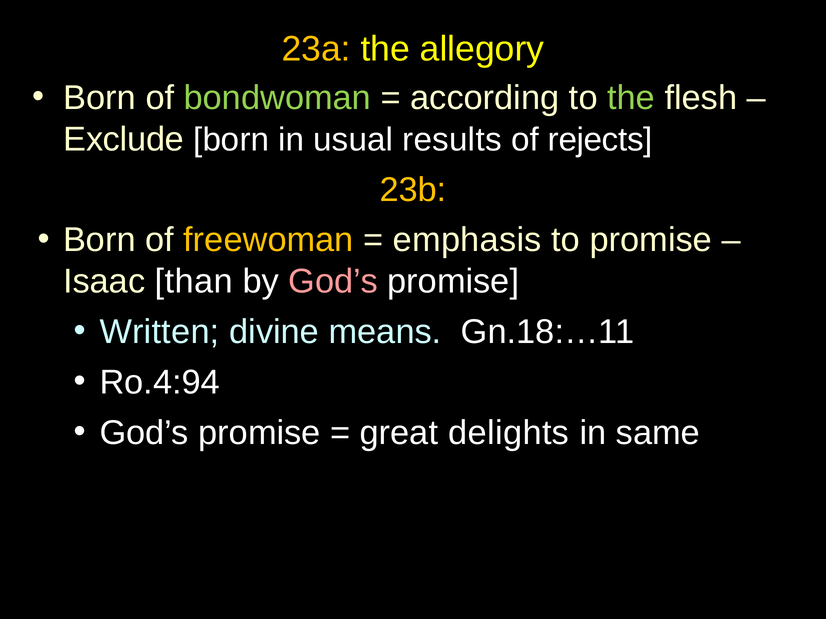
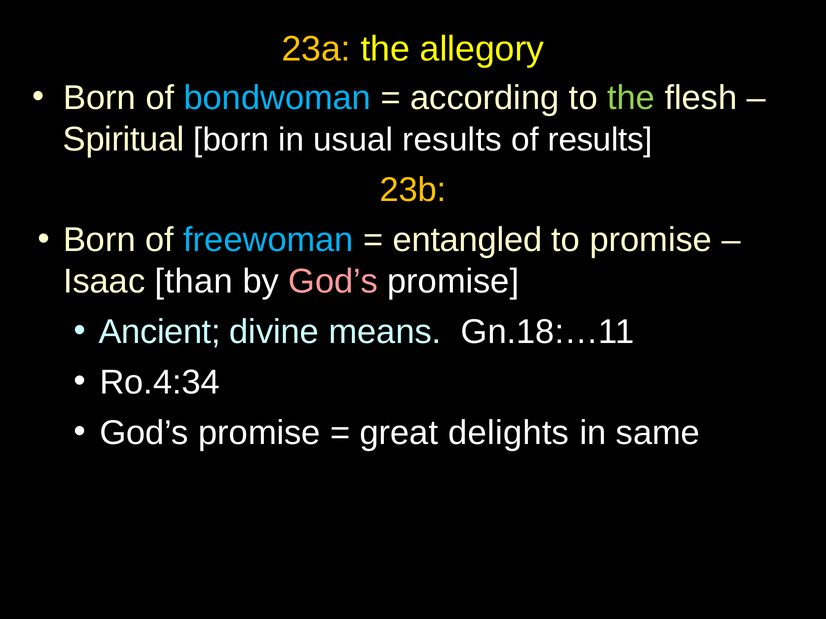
bondwoman colour: light green -> light blue
Exclude: Exclude -> Spiritual
of rejects: rejects -> results
freewoman colour: yellow -> light blue
emphasis: emphasis -> entangled
Written: Written -> Ancient
Ro.4:94: Ro.4:94 -> Ro.4:34
